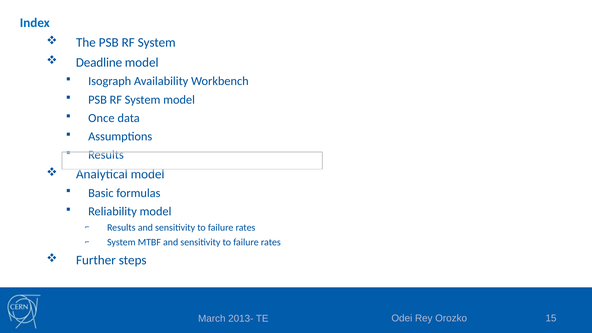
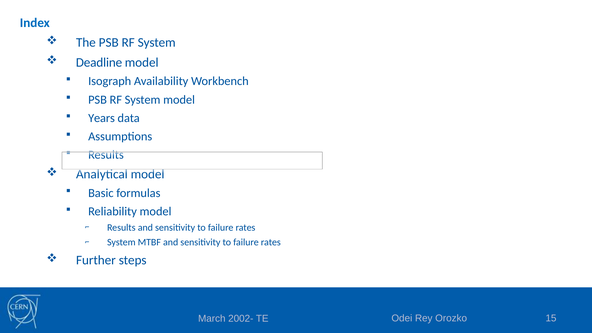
Once: Once -> Years
2013-: 2013- -> 2002-
